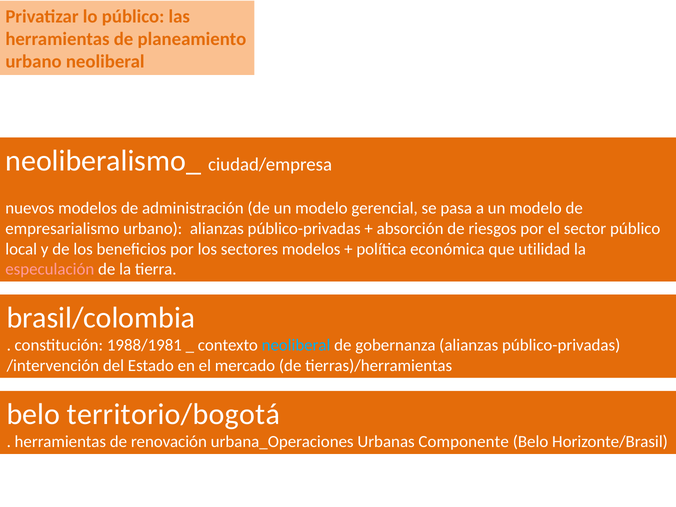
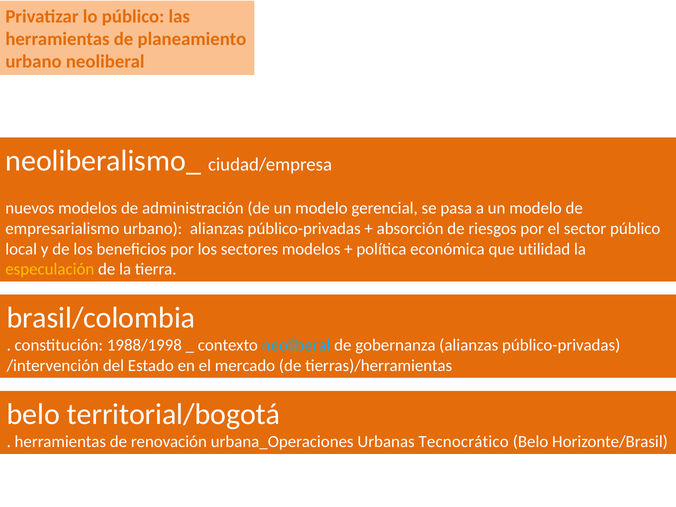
especulación colour: pink -> yellow
1988/1981: 1988/1981 -> 1988/1998
territorio/bogotá: territorio/bogotá -> territorial/bogotá
Componente: Componente -> Tecnocrático
